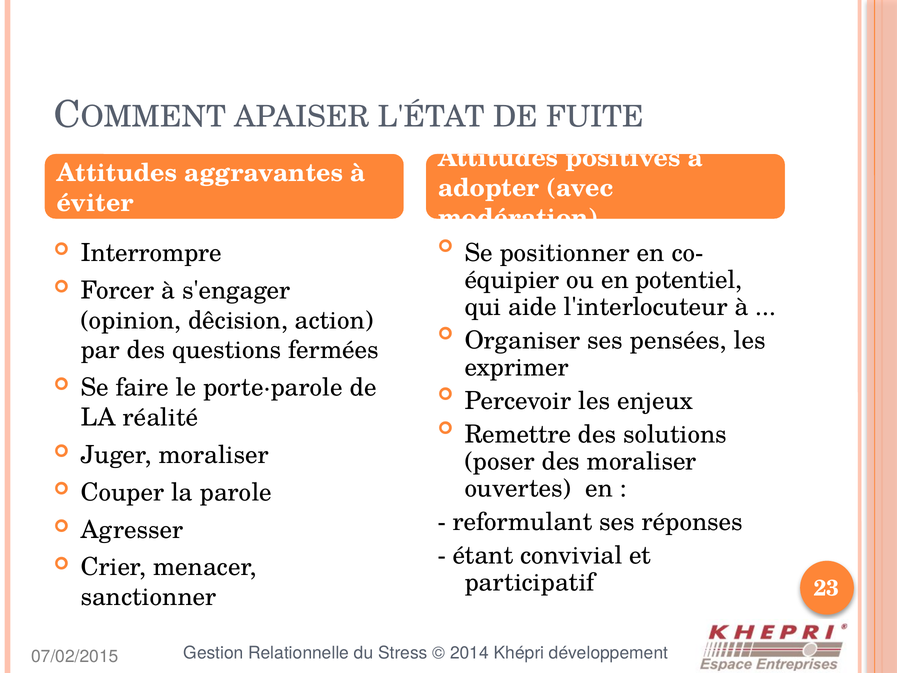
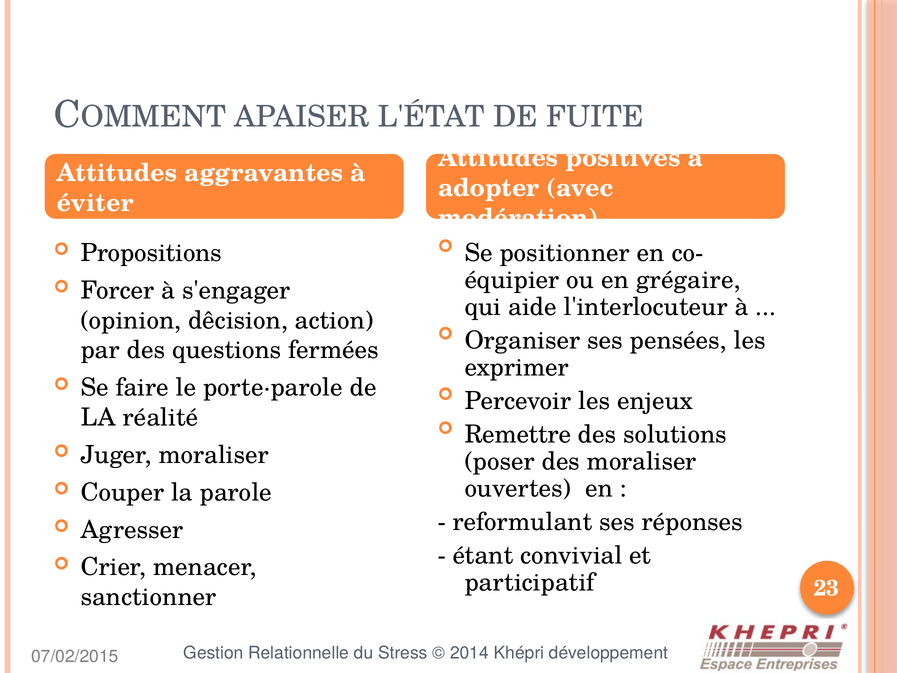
Interrompre: Interrompre -> Propositions
potentiel: potentiel -> grégaire
